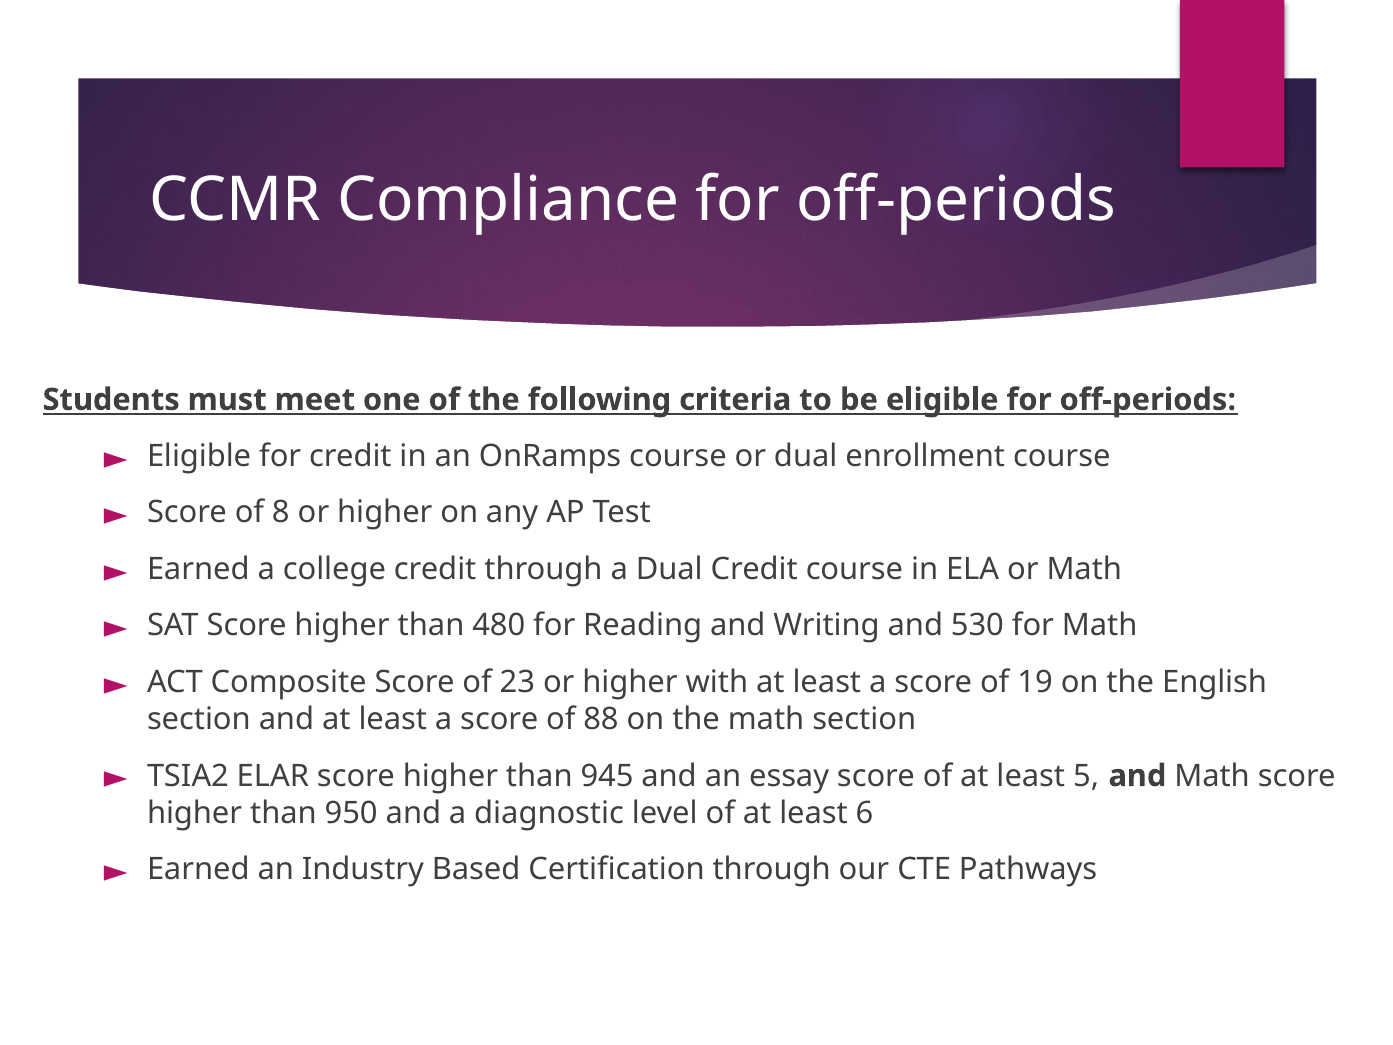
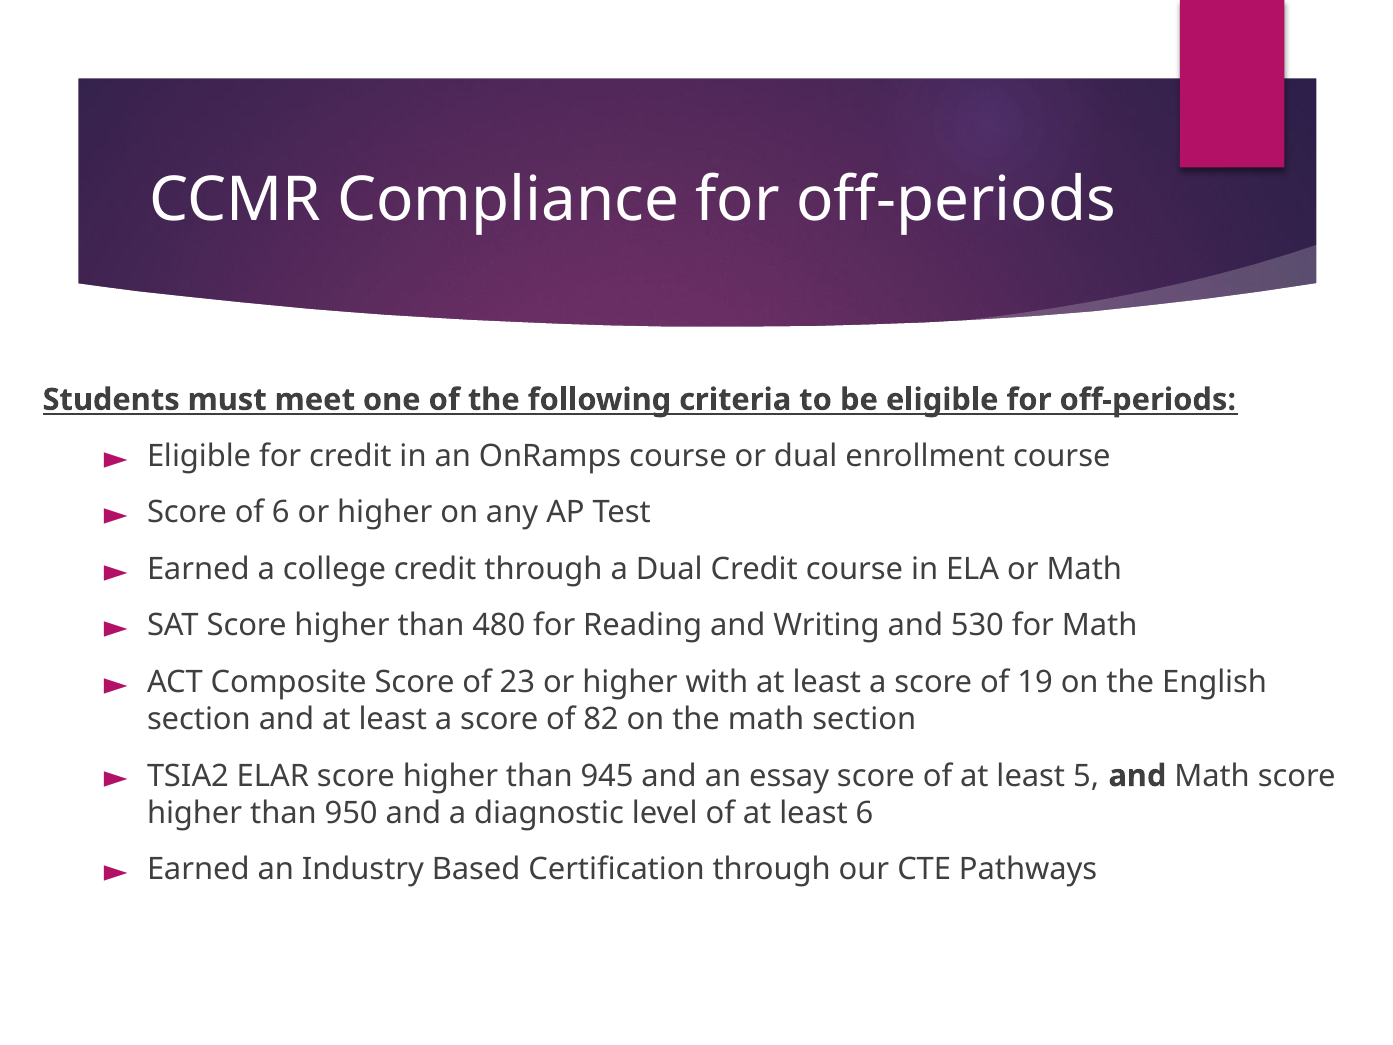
of 8: 8 -> 6
88: 88 -> 82
